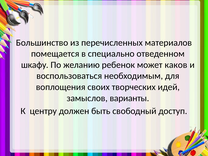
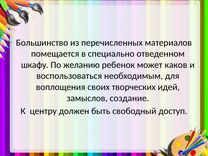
варианты: варианты -> создание
